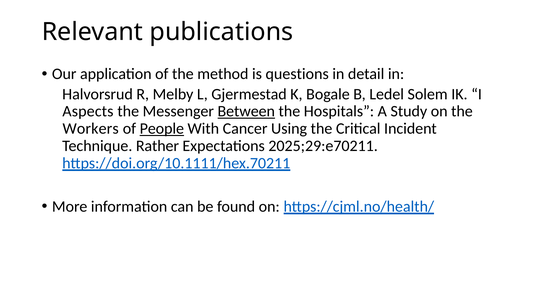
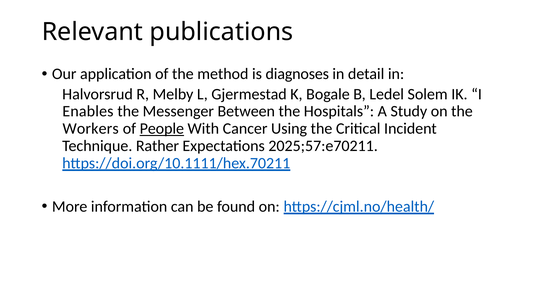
questions: questions -> diagnoses
Aspects: Aspects -> Enables
Between underline: present -> none
2025;29:e70211: 2025;29:e70211 -> 2025;57:e70211
